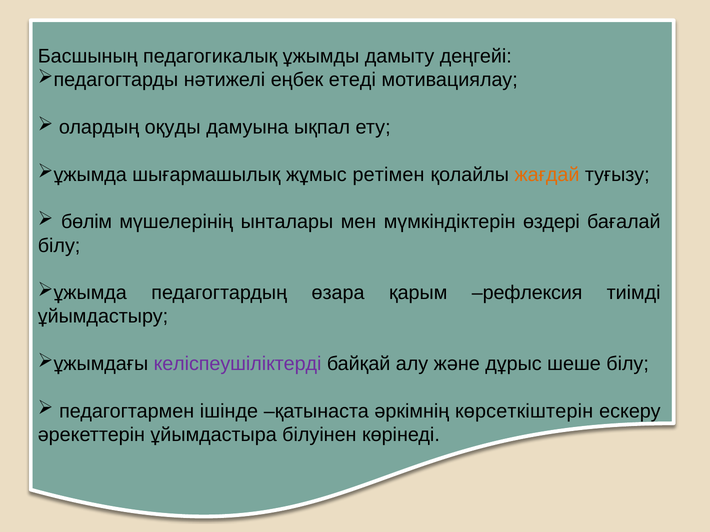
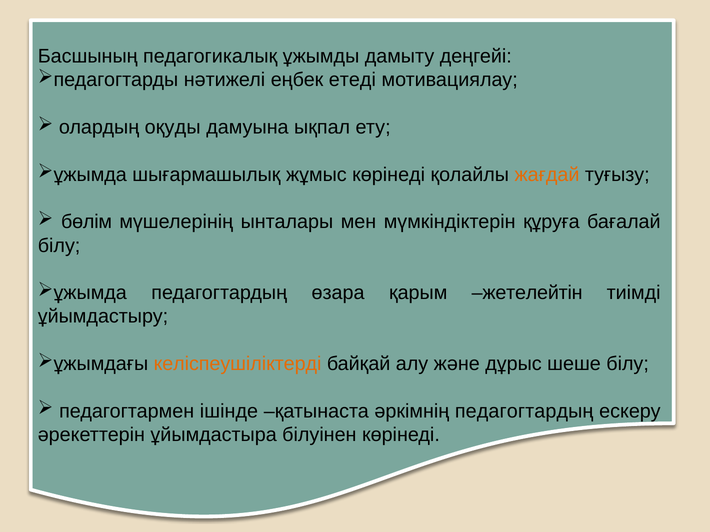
жұмыс ретімен: ретімен -> көрінеді
өздері: өздері -> құруға
рефлексия: рефлексия -> жетелейтін
келіспеушіліктерді colour: purple -> orange
əркімнің көрсеткіштерін: көрсеткіштерін -> педагогтардың
